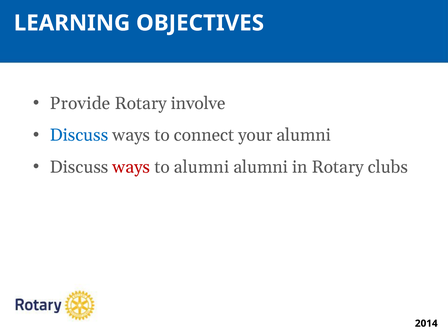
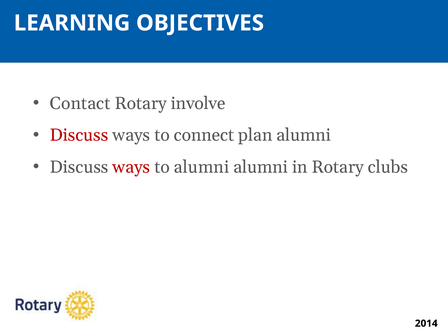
Provide: Provide -> Contact
Discuss at (79, 135) colour: blue -> red
your: your -> plan
